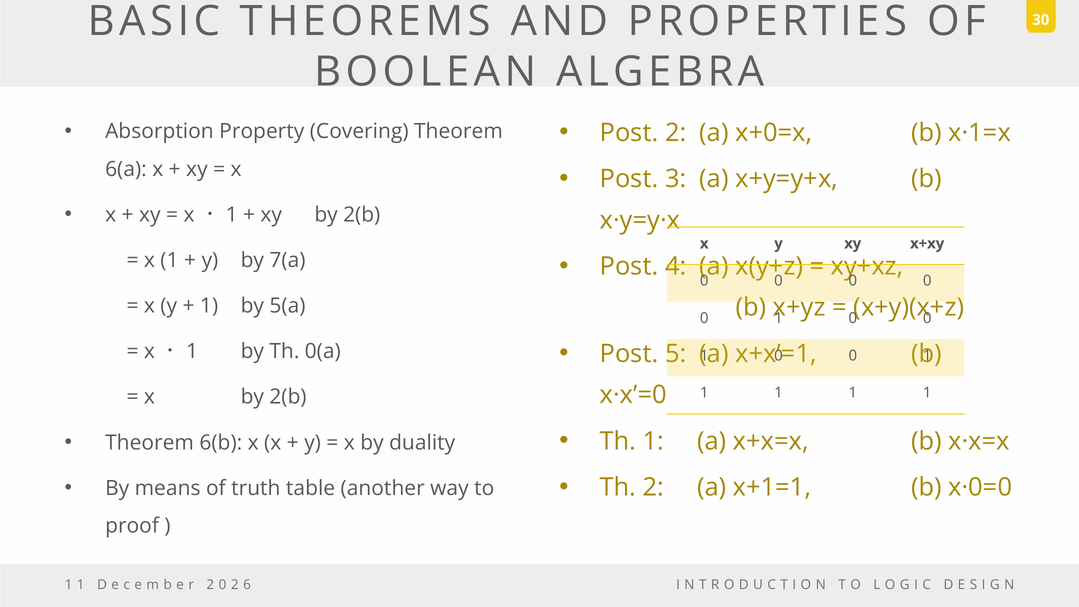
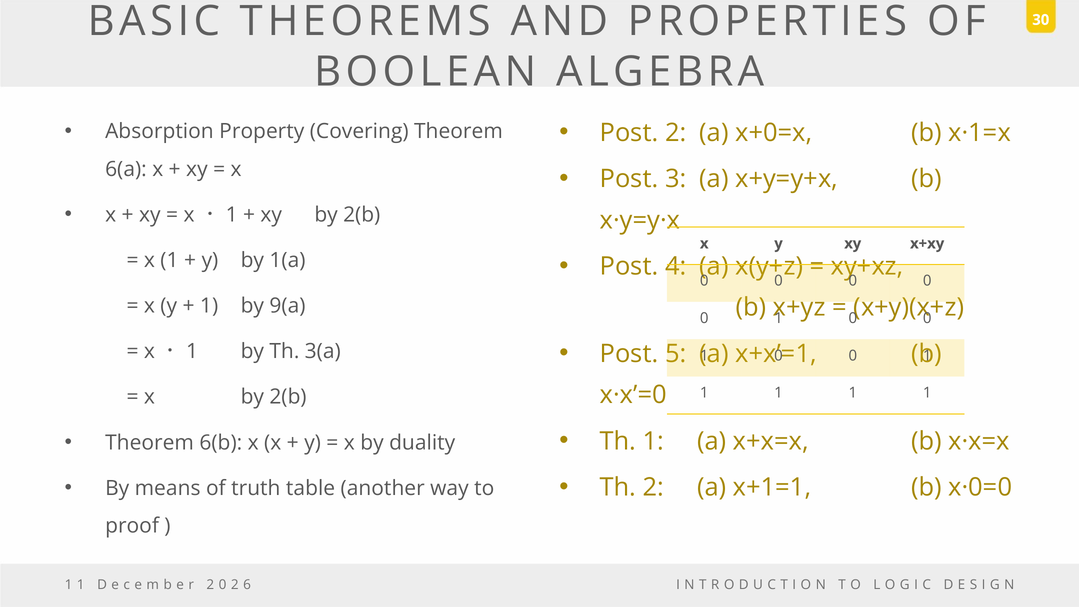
7(a: 7(a -> 1(a
5(a: 5(a -> 9(a
0(a: 0(a -> 3(a
